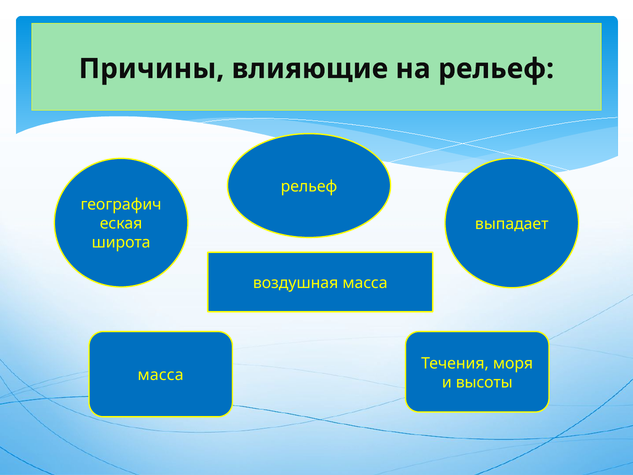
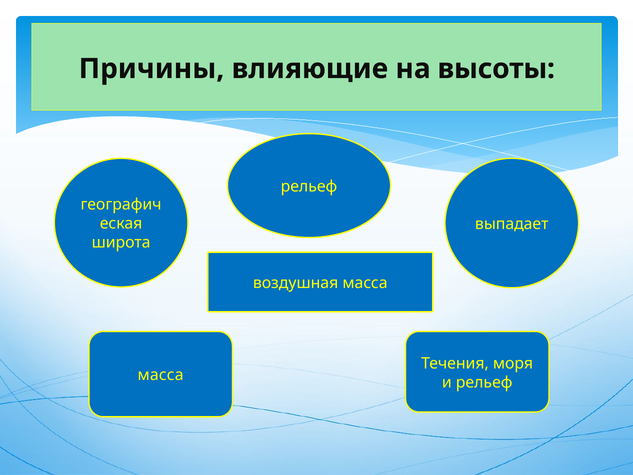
на рельеф: рельеф -> высоты
и высоты: высоты -> рельеф
